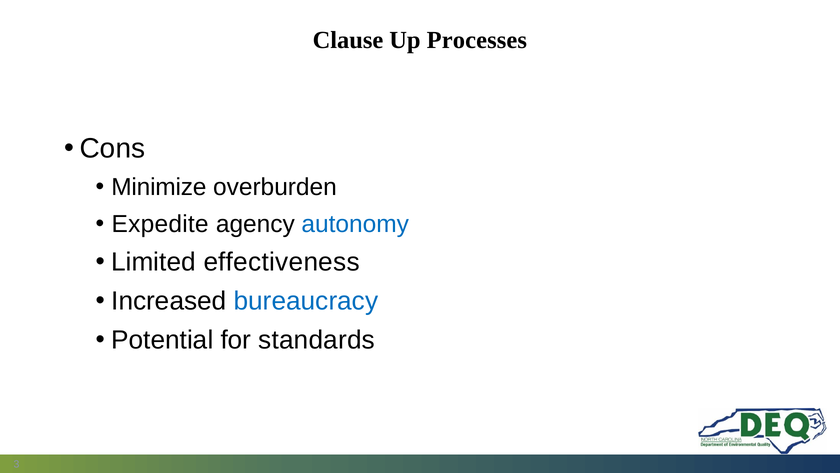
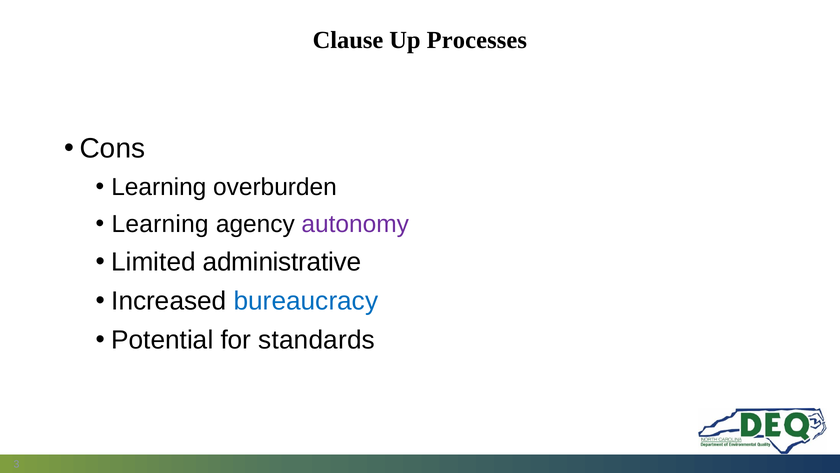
Minimize at (159, 187): Minimize -> Learning
Expedite at (160, 224): Expedite -> Learning
autonomy colour: blue -> purple
effectiveness: effectiveness -> administrative
